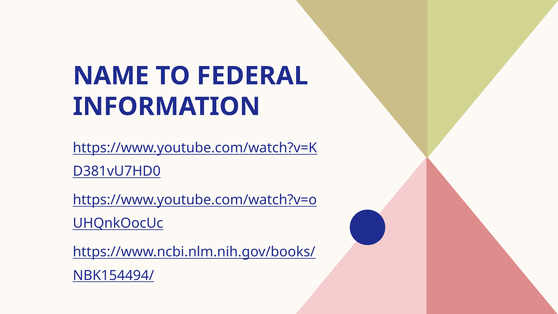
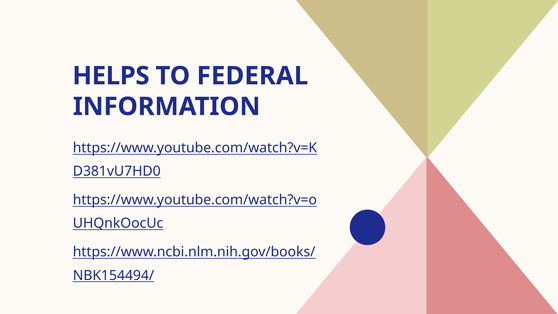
NAME: NAME -> HELPS
